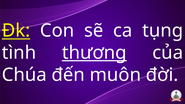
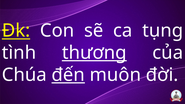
đến underline: none -> present
